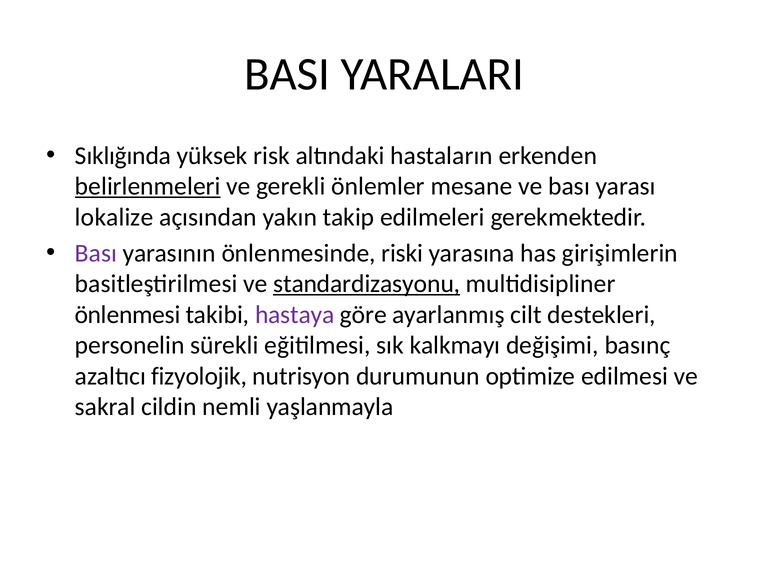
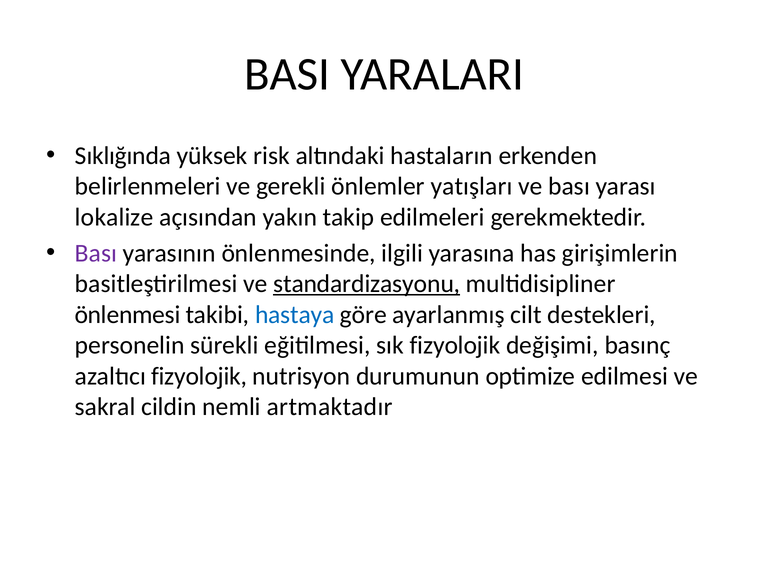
belirlenmeleri underline: present -> none
mesane: mesane -> yatışları
riski: riski -> ilgili
hastaya colour: purple -> blue
sık kalkmayı: kalkmayı -> fizyolojik
yaşlanmayla: yaşlanmayla -> artmaktadır
